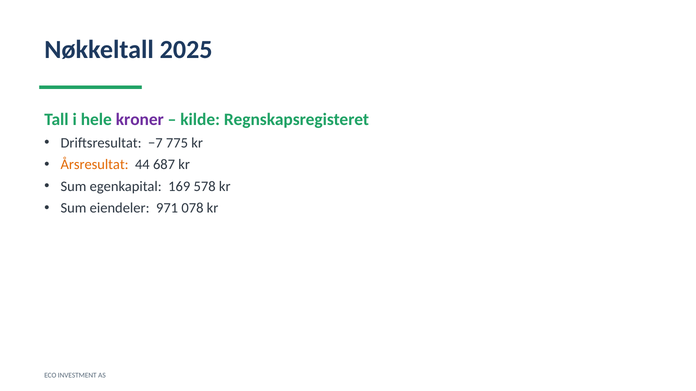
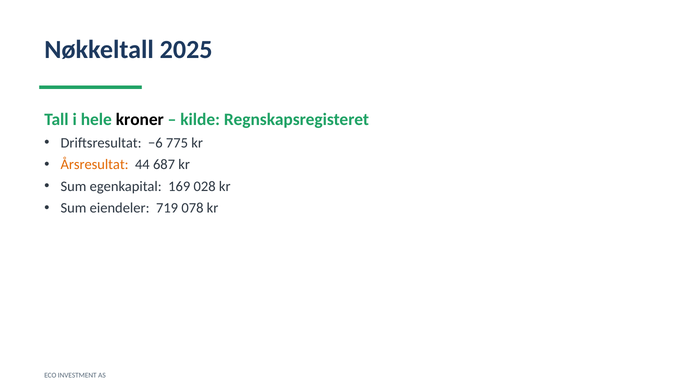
kroner colour: purple -> black
−7: −7 -> −6
578: 578 -> 028
971: 971 -> 719
